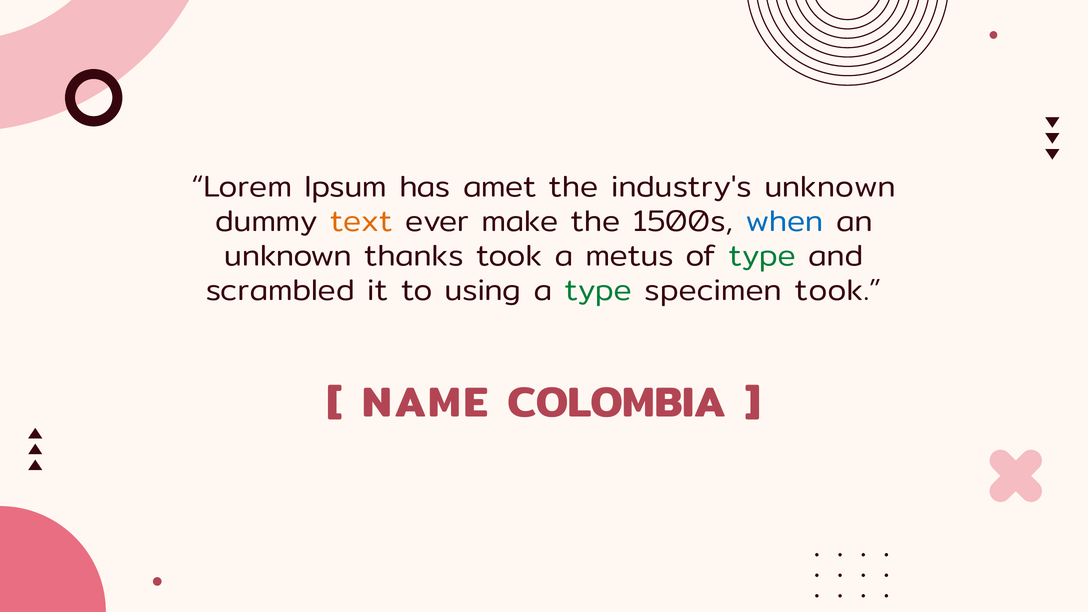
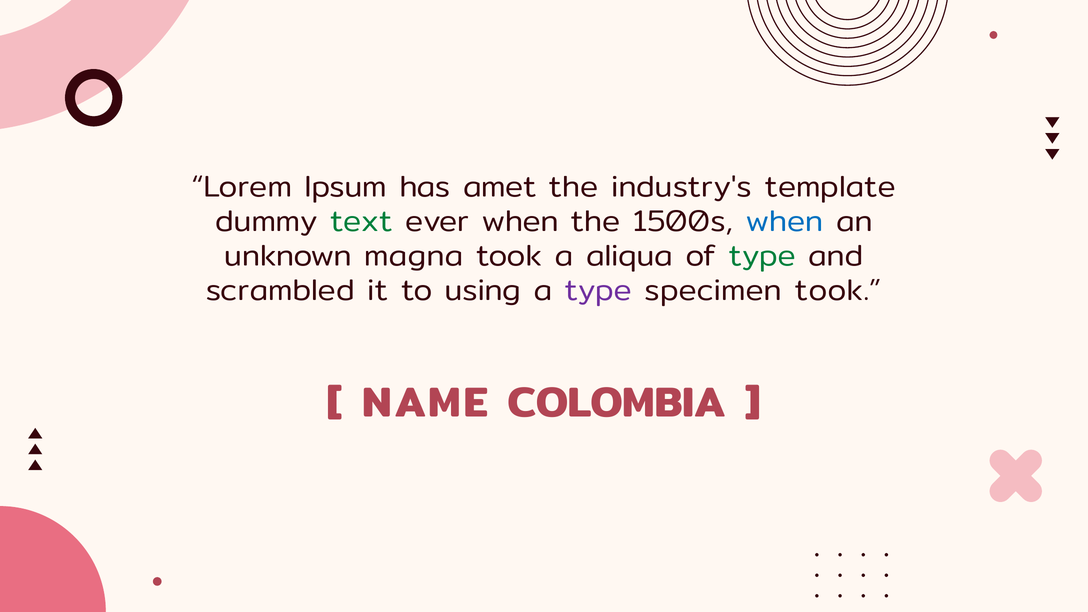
industry's unknown: unknown -> template
text colour: orange -> green
ever make: make -> when
thanks: thanks -> magna
metus: metus -> aliqua
type at (598, 290) colour: green -> purple
